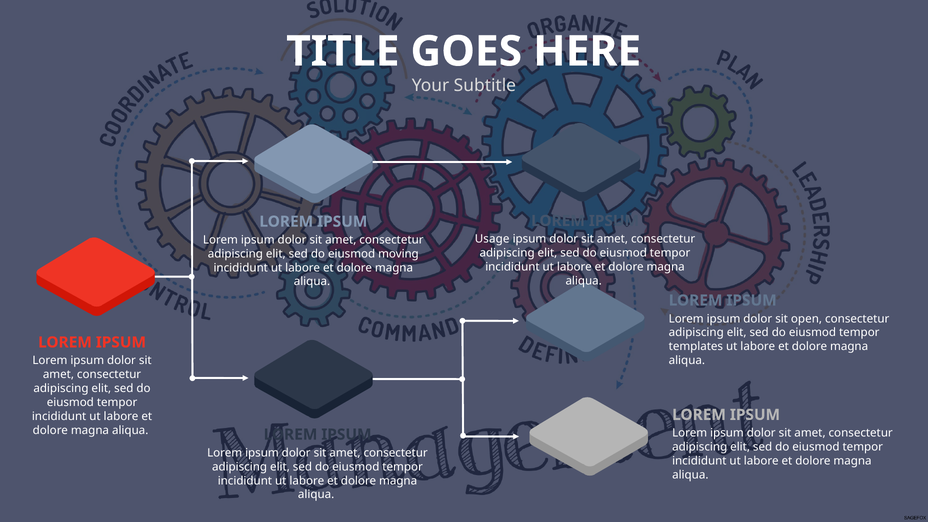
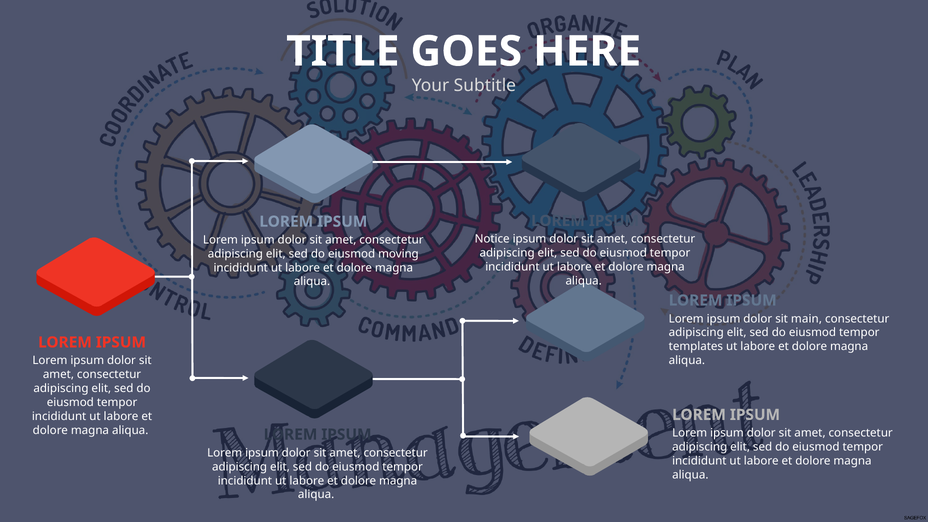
Usage: Usage -> Notice
open: open -> main
